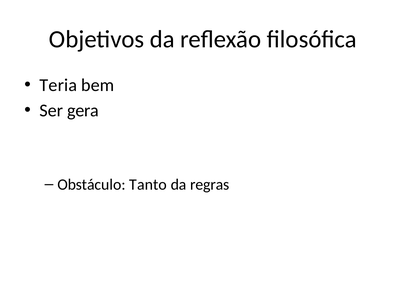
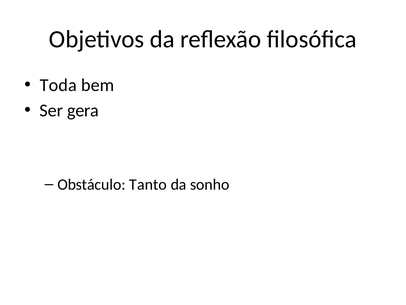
Teria: Teria -> Toda
regras: regras -> sonho
